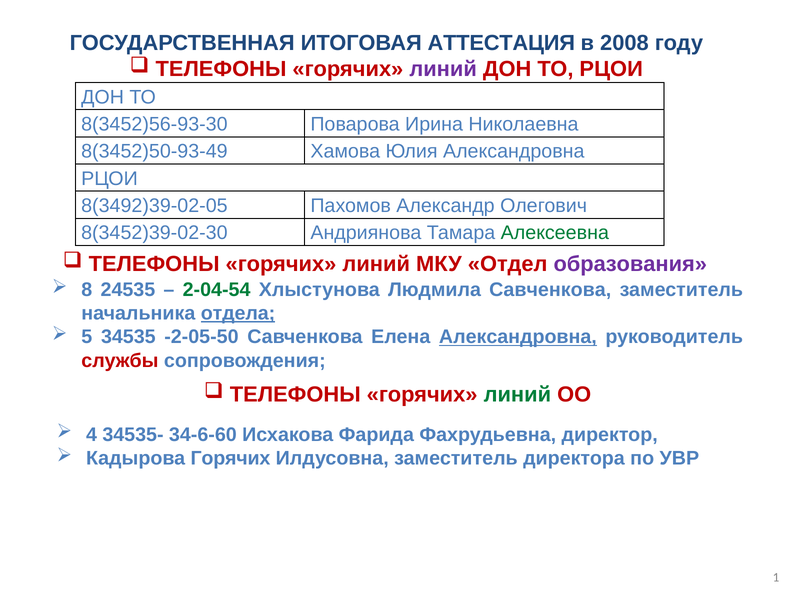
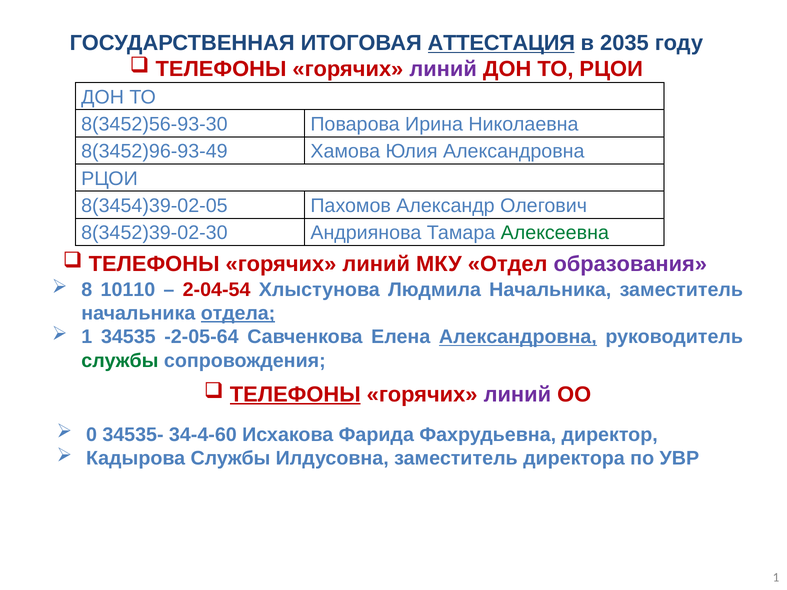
АТТЕСТАЦИЯ underline: none -> present
2008: 2008 -> 2035
8(3452)50-93-49: 8(3452)50-93-49 -> 8(3452)96-93-49
8(3492)39-02-05: 8(3492)39-02-05 -> 8(3454)39-02-05
24535: 24535 -> 10110
2-04-54 colour: green -> red
Людмила Савченкова: Савченкова -> Начальника
5 at (87, 337): 5 -> 1
-2-05-50: -2-05-50 -> -2-05-64
службы at (120, 361) colour: red -> green
ТЕЛЕФОНЫ at (295, 395) underline: none -> present
линий at (517, 395) colour: green -> purple
4: 4 -> 0
34-6-60: 34-6-60 -> 34-4-60
Кадырова Горячих: Горячих -> Службы
